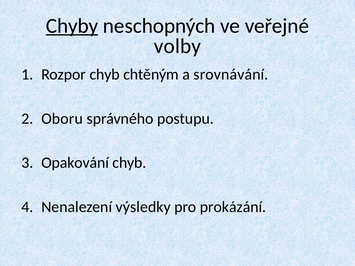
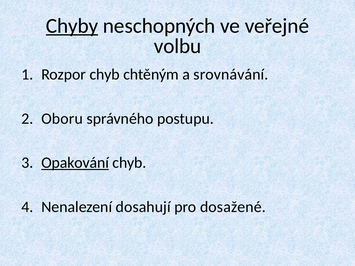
volby: volby -> volbu
Opakování underline: none -> present
výsledky: výsledky -> dosahují
prokázání: prokázání -> dosažené
